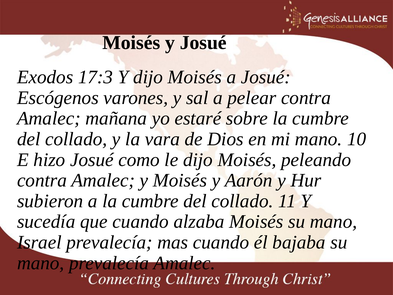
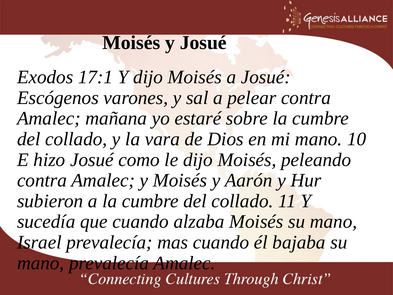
17:3: 17:3 -> 17:1
